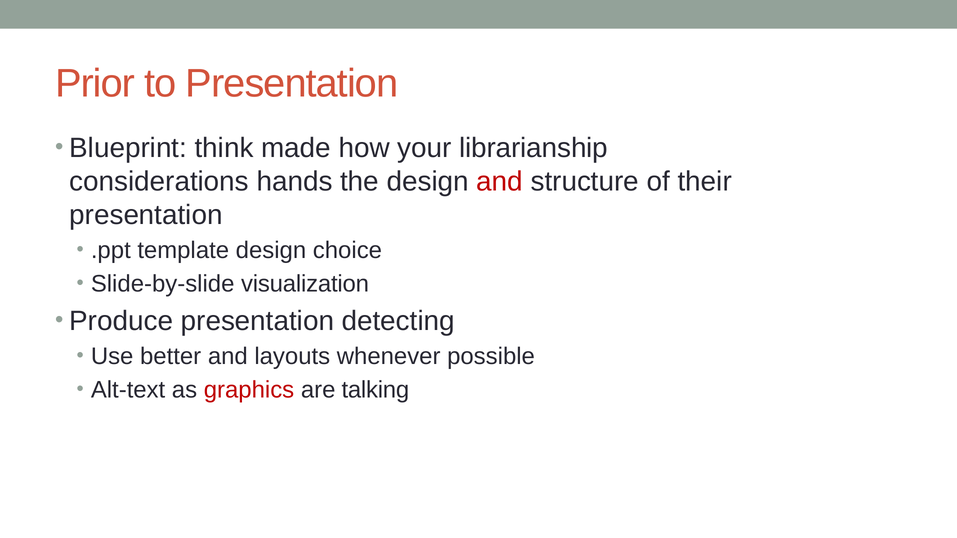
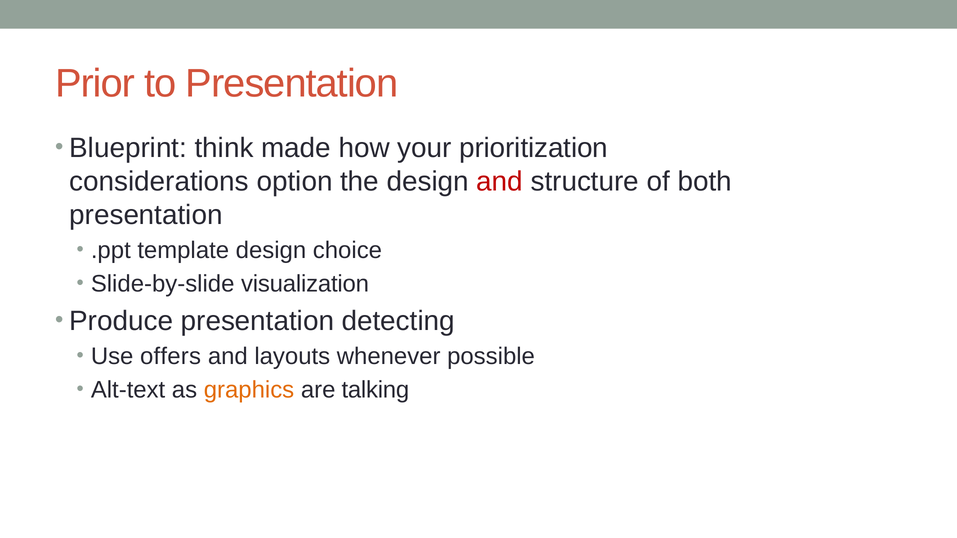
librarianship: librarianship -> prioritization
hands: hands -> option
their: their -> both
better: better -> offers
graphics colour: red -> orange
